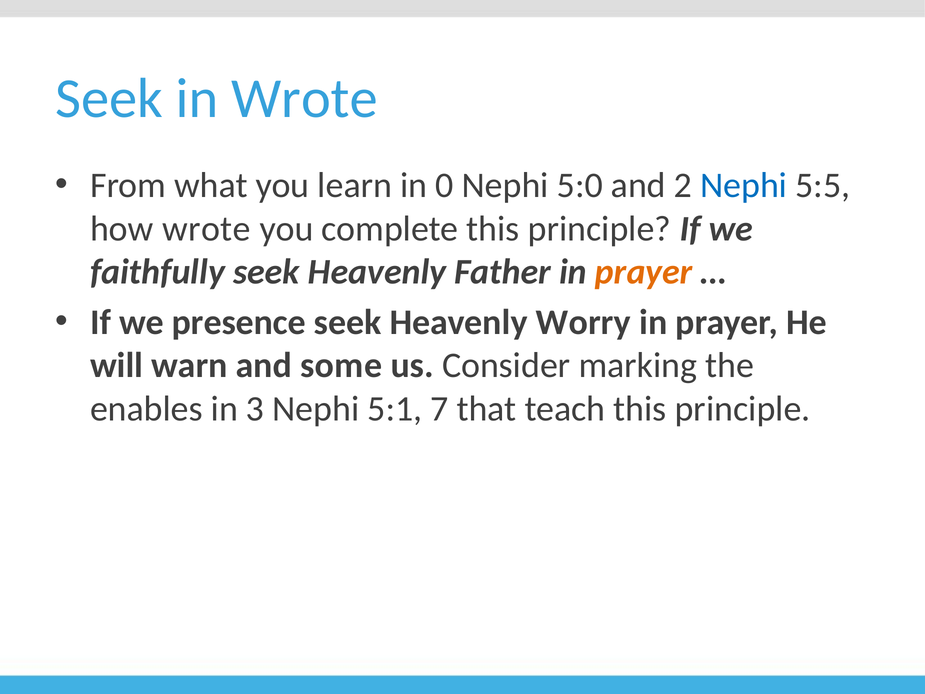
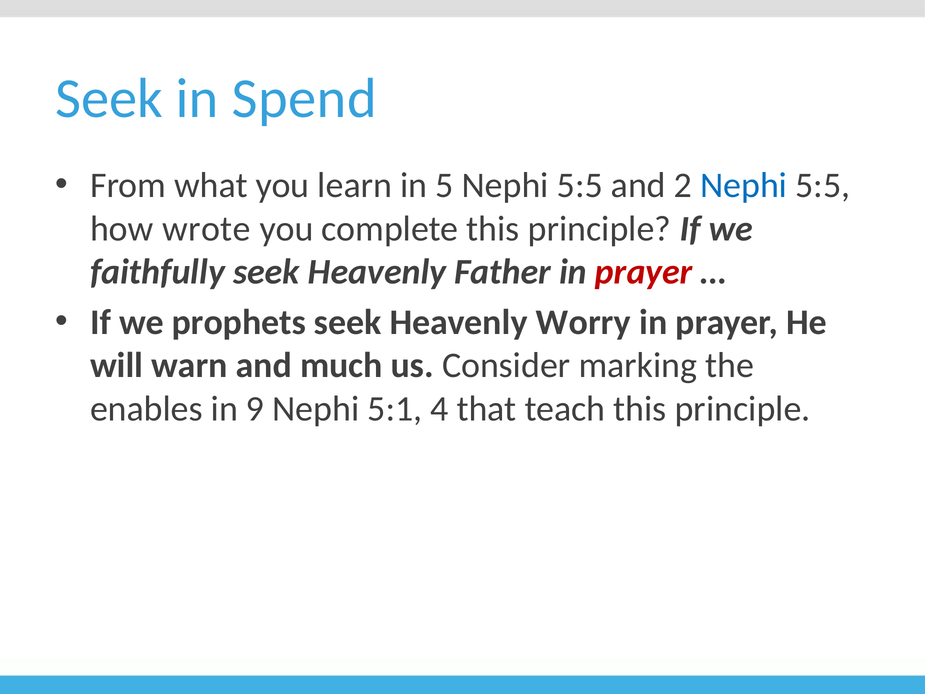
in Wrote: Wrote -> Spend
0: 0 -> 5
5:0 at (580, 185): 5:0 -> 5:5
prayer at (644, 272) colour: orange -> red
presence: presence -> prophets
some: some -> much
3: 3 -> 9
7: 7 -> 4
